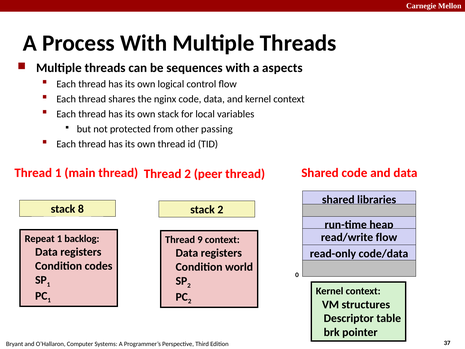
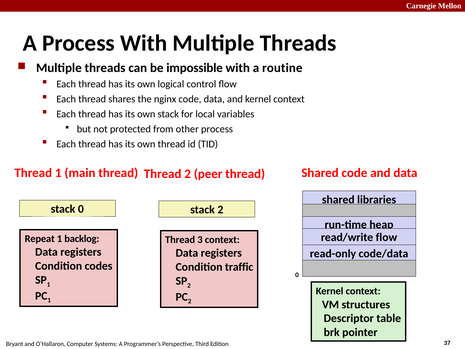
sequences: sequences -> impossible
aspects: aspects -> routine
other passing: passing -> process
stack 8: 8 -> 0
9: 9 -> 3
world: world -> traffic
